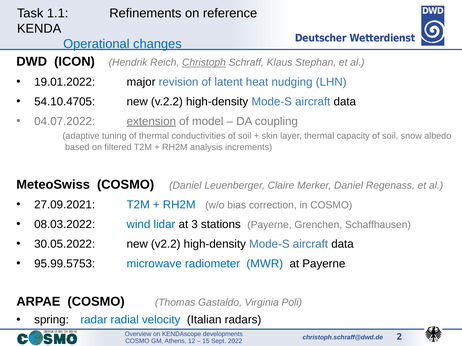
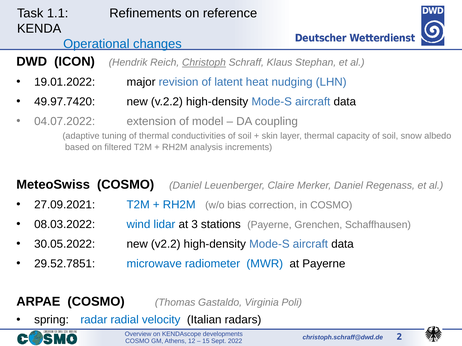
54.10.4705: 54.10.4705 -> 49.97.7420
extension underline: present -> none
95.99.5753: 95.99.5753 -> 29.52.7851
